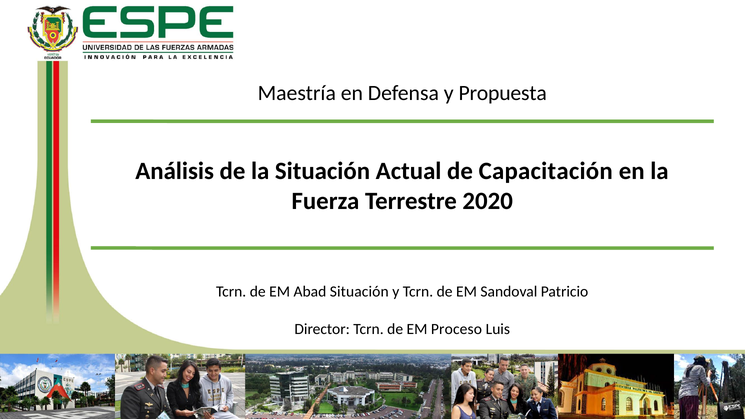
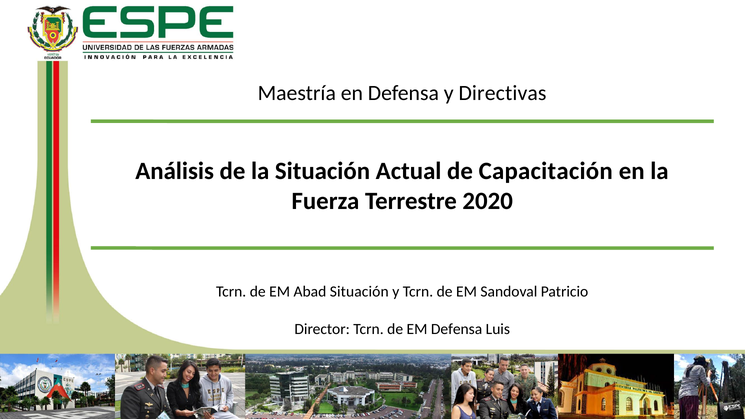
Propuesta: Propuesta -> Directivas
EM Proceso: Proceso -> Defensa
